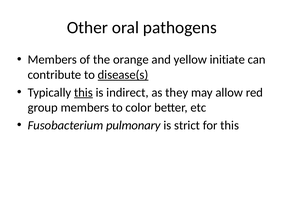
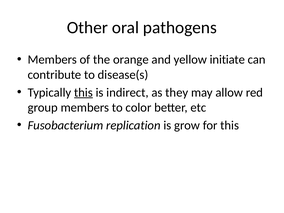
disease(s underline: present -> none
pulmonary: pulmonary -> replication
strict: strict -> grow
